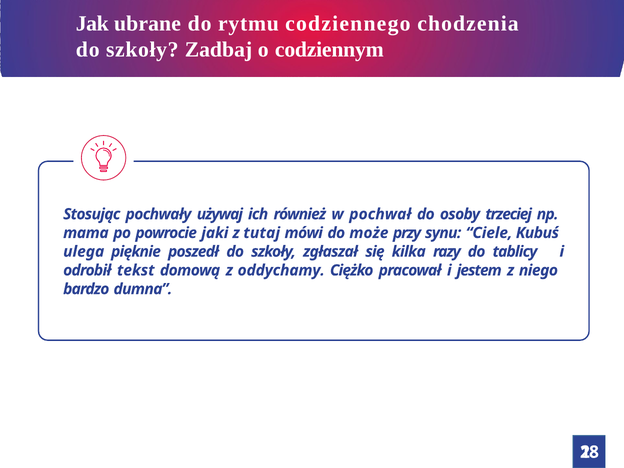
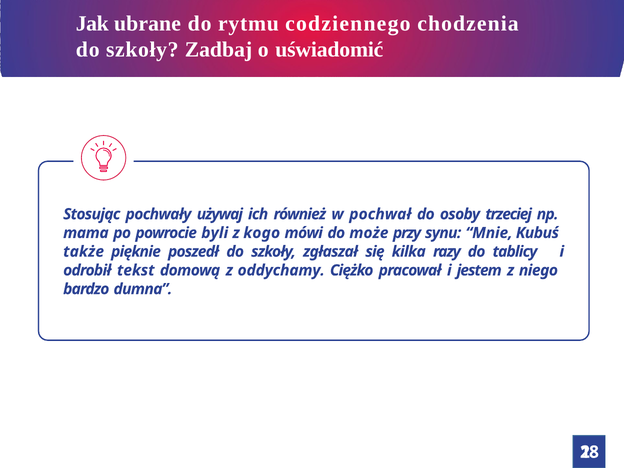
codziennym: codziennym -> uświadomić
jaki: jaki -> byli
tutaj: tutaj -> kogo
Ciele: Ciele -> Mnie
ulega: ulega -> także
